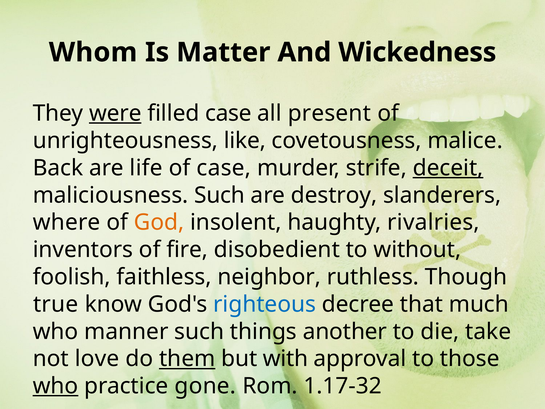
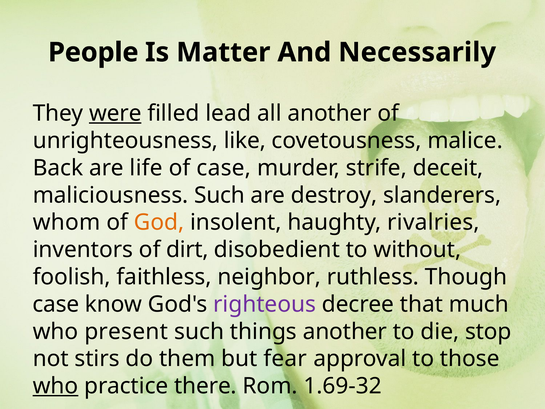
Whom: Whom -> People
Wickedness: Wickedness -> Necessarily
filled case: case -> lead
all present: present -> another
deceit underline: present -> none
where: where -> whom
fire: fire -> dirt
true at (56, 304): true -> case
righteous colour: blue -> purple
manner: manner -> present
take: take -> stop
love: love -> stirs
them underline: present -> none
with: with -> fear
gone: gone -> there
1.17-32: 1.17-32 -> 1.69-32
